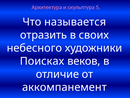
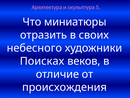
называется: называется -> миниатюры
аккомпанемент: аккомпанемент -> происхождения
